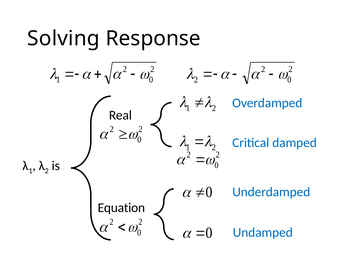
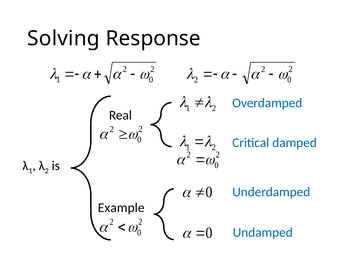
Equation: Equation -> Example
